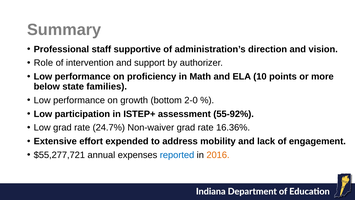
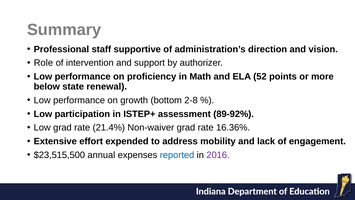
10: 10 -> 52
families: families -> renewal
2-0: 2-0 -> 2-8
55-92%: 55-92% -> 89-92%
24.7%: 24.7% -> 21.4%
$55,277,721: $55,277,721 -> $23,515,500
2016 colour: orange -> purple
